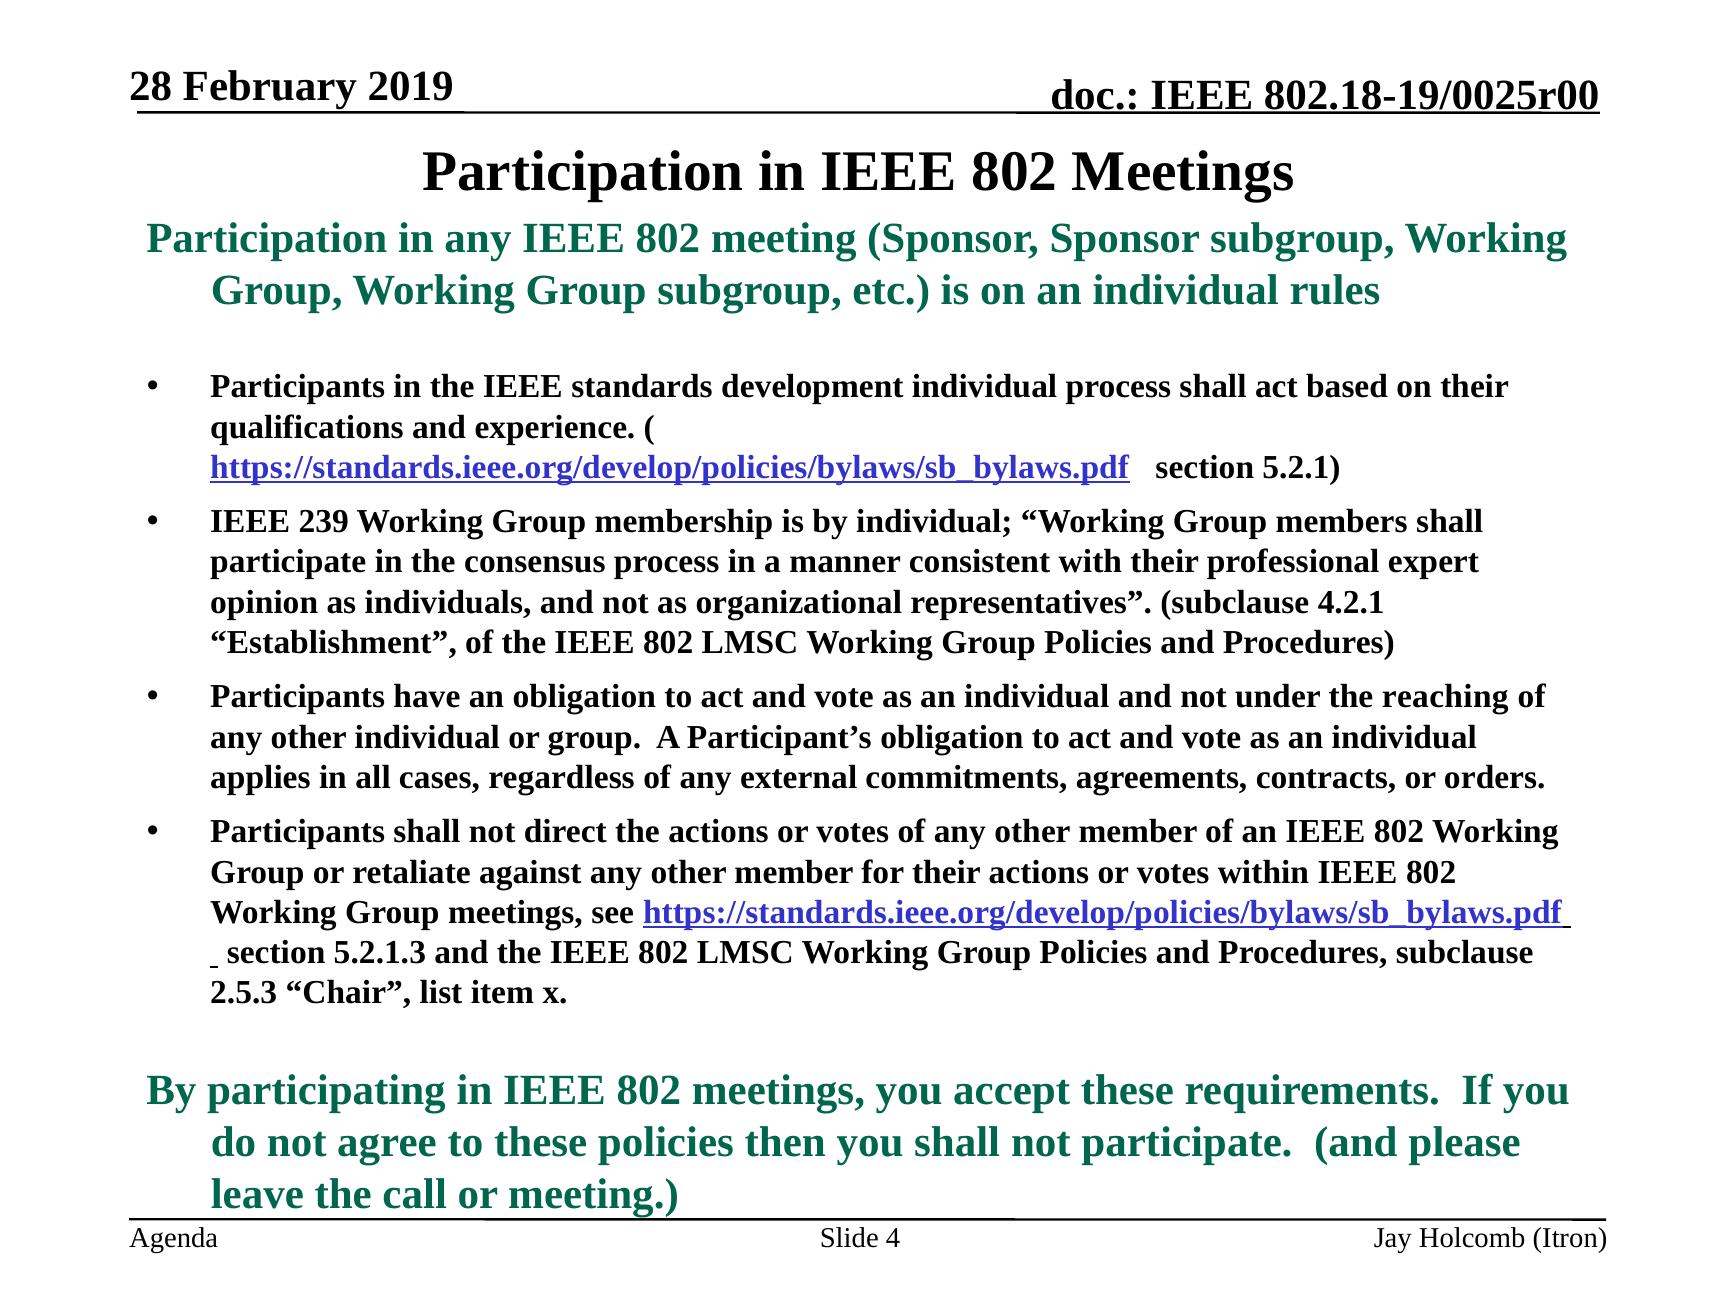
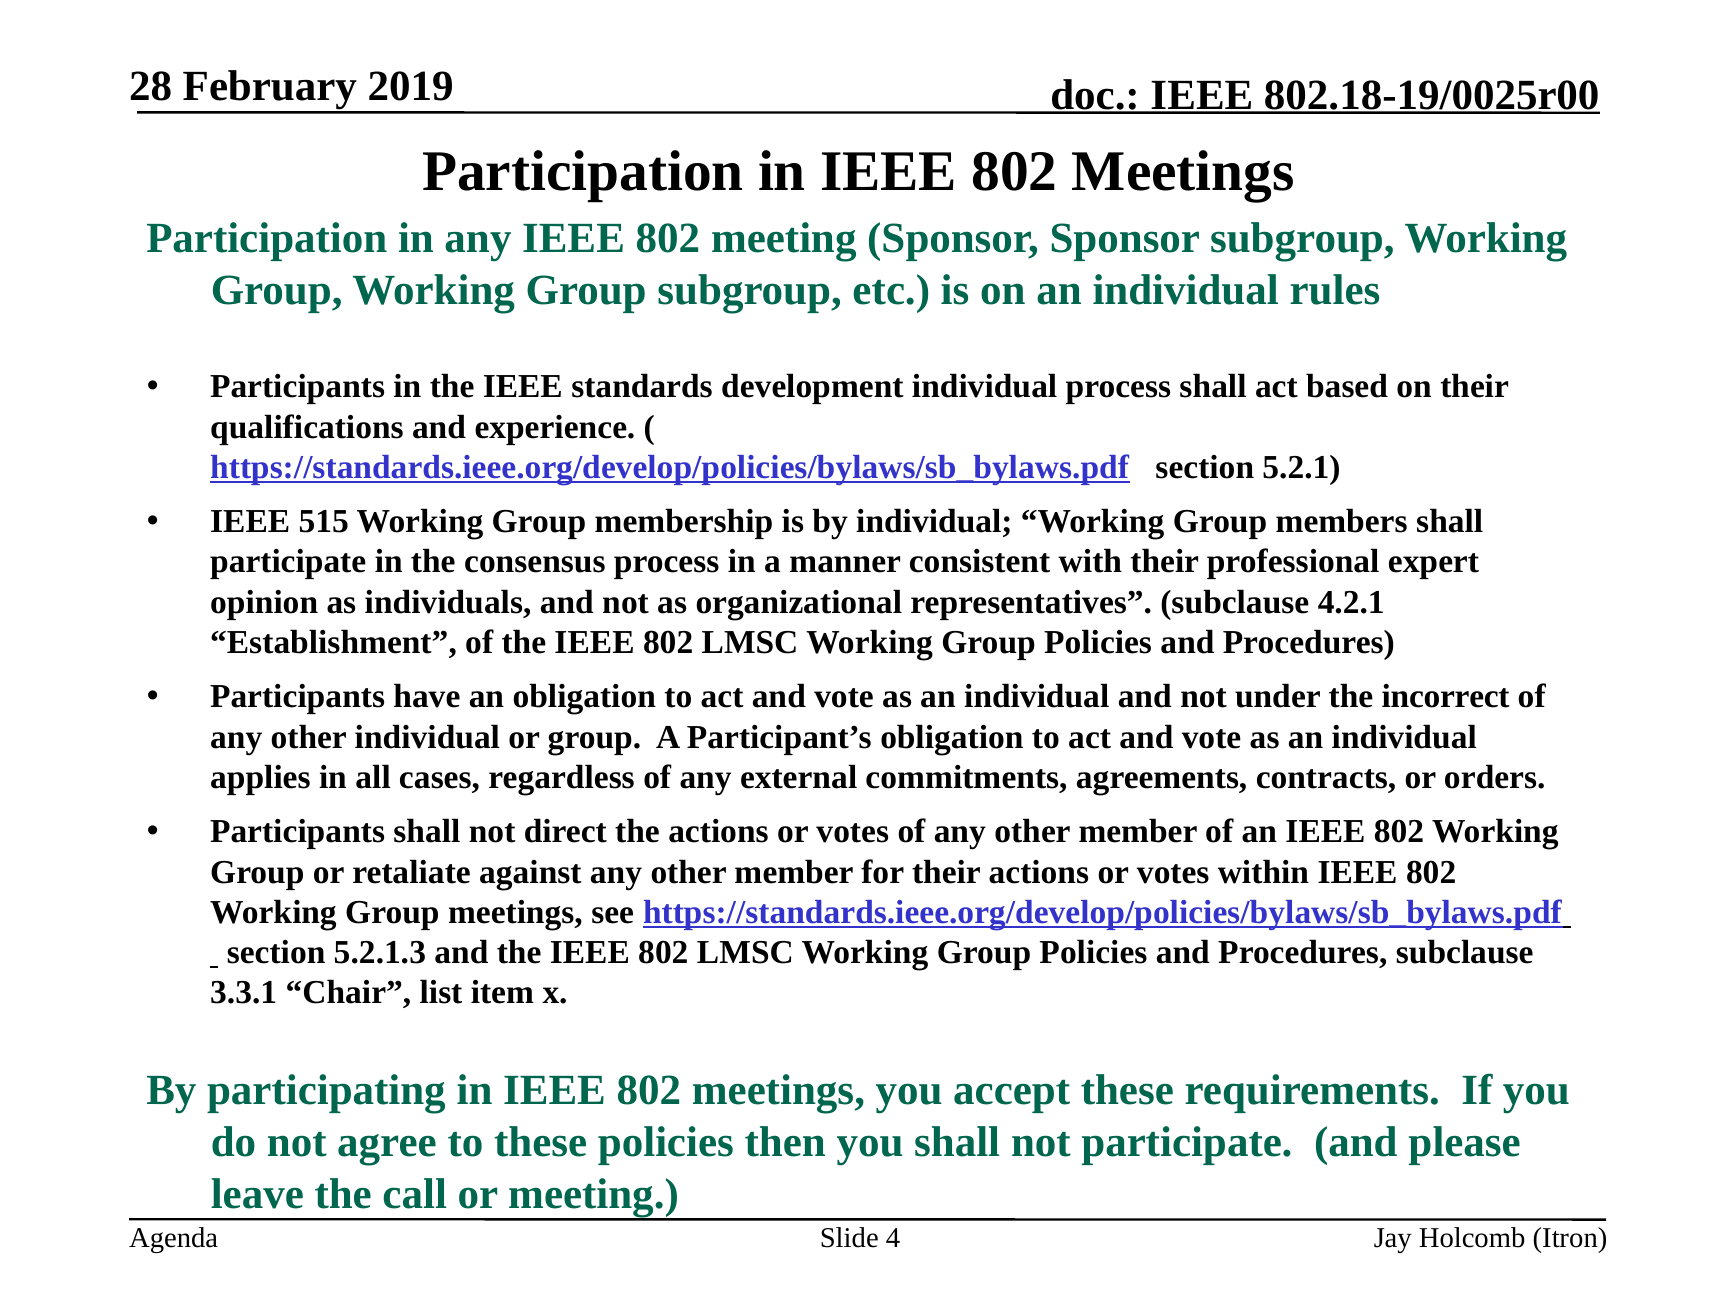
239: 239 -> 515
reaching: reaching -> incorrect
2.5.3: 2.5.3 -> 3.3.1
